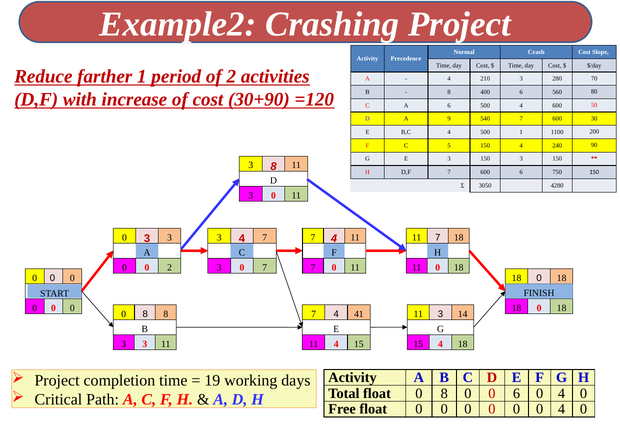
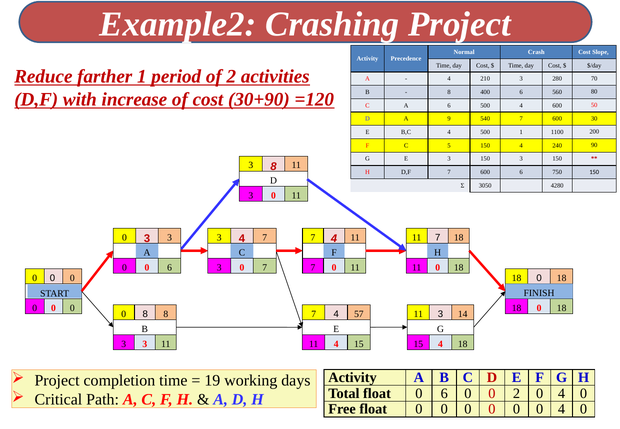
0 0 2: 2 -> 6
41: 41 -> 57
float 0 8: 8 -> 6
0 6: 6 -> 2
